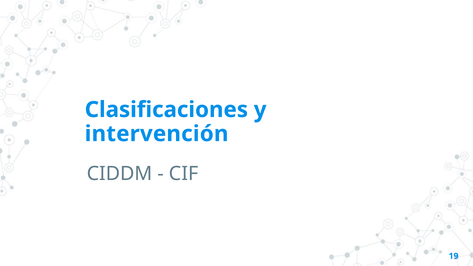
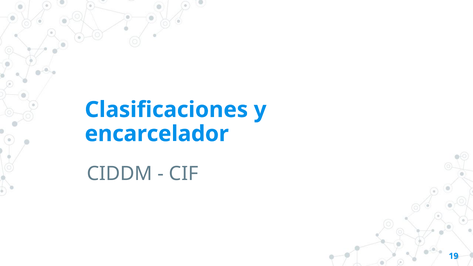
intervención: intervención -> encarcelador
